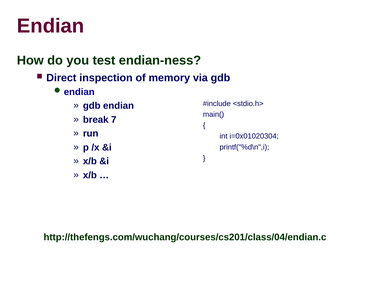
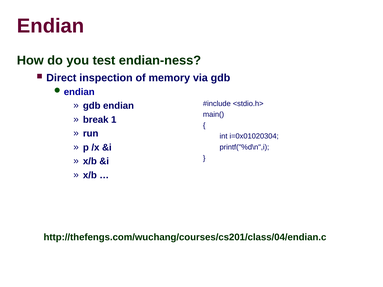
7: 7 -> 1
